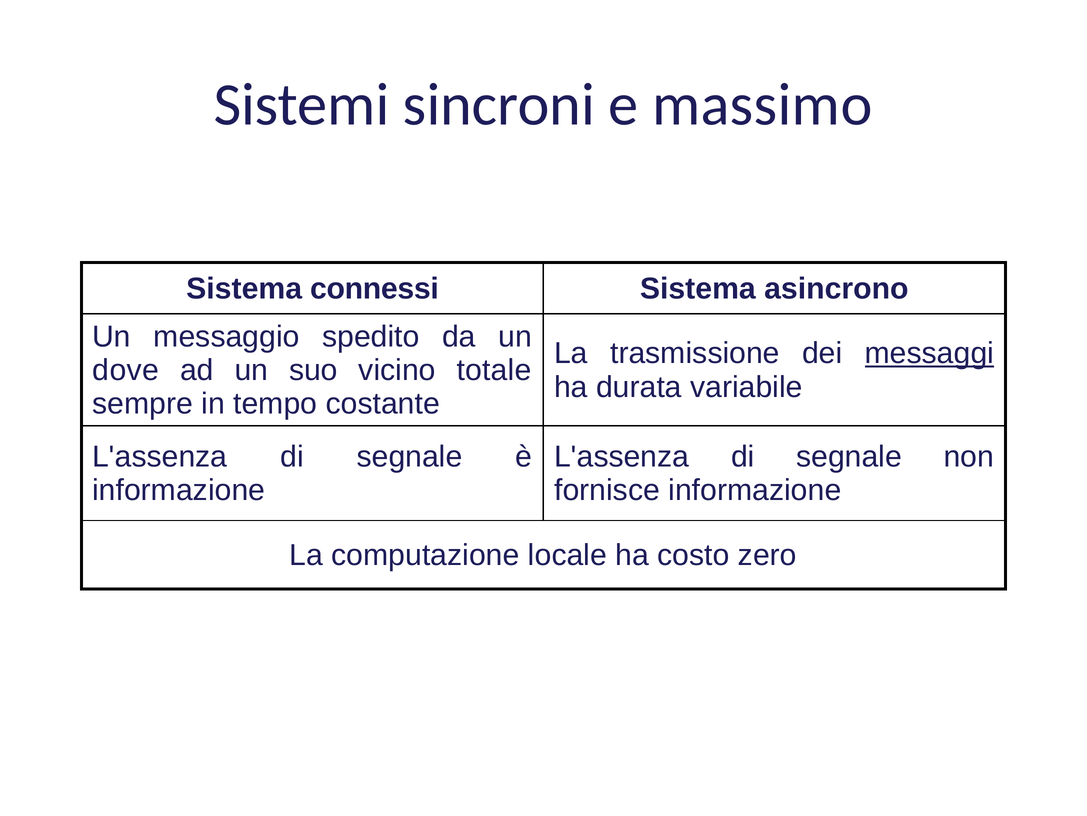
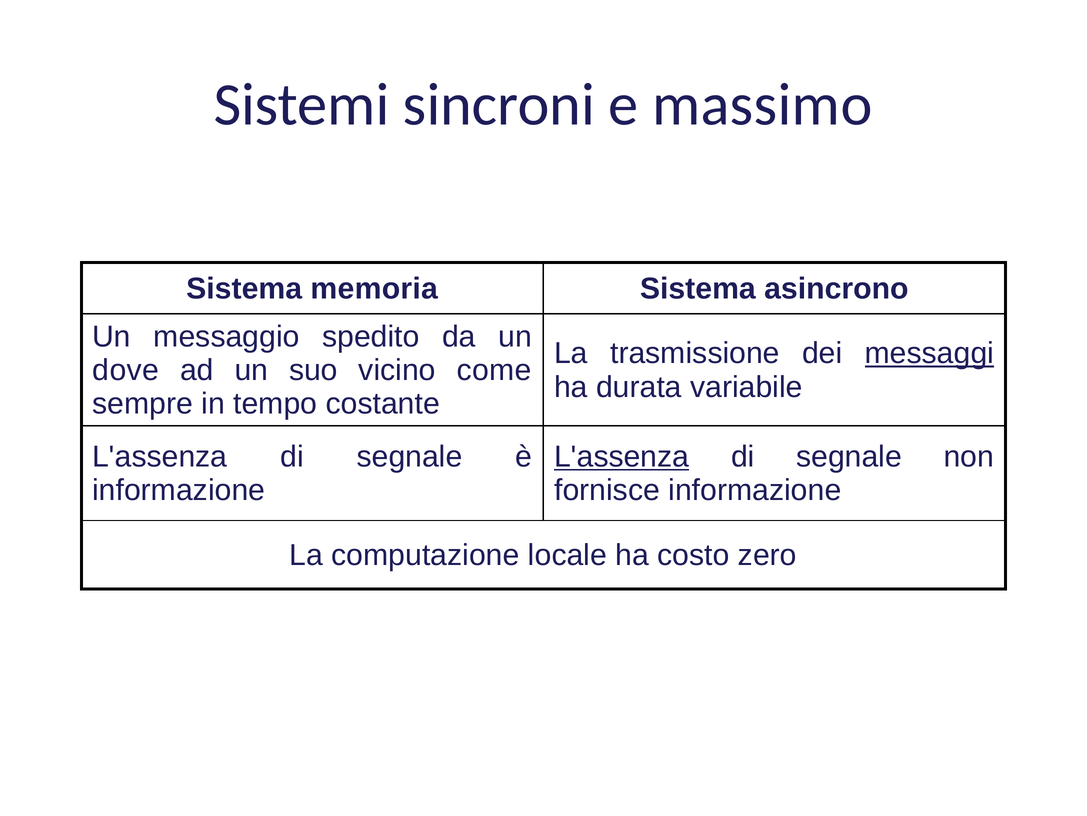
connessi: connessi -> memoria
totale: totale -> come
L'assenza at (622, 456) underline: none -> present
